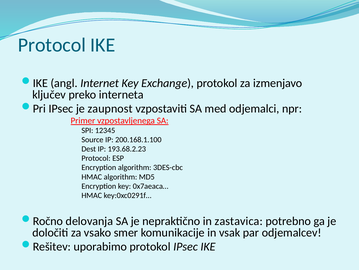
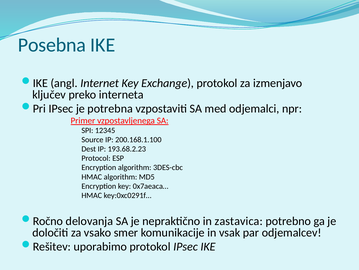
Protocol at (52, 45): Protocol -> Posebna
zaupnost: zaupnost -> potrebna
